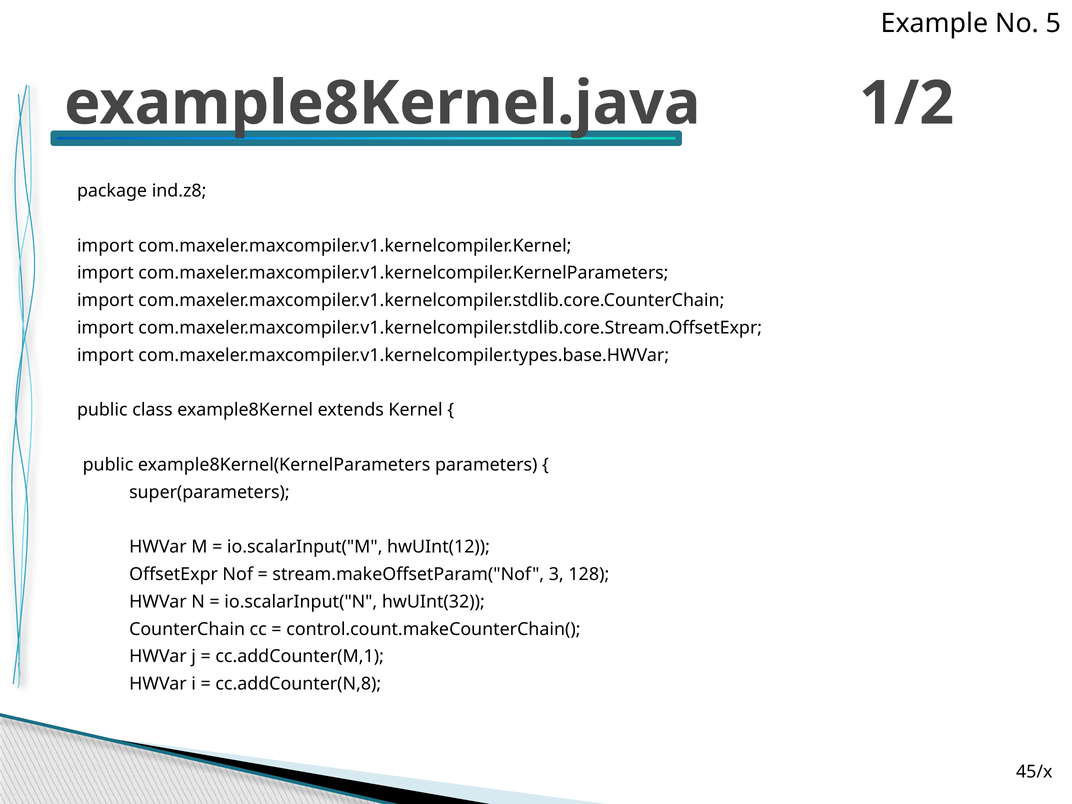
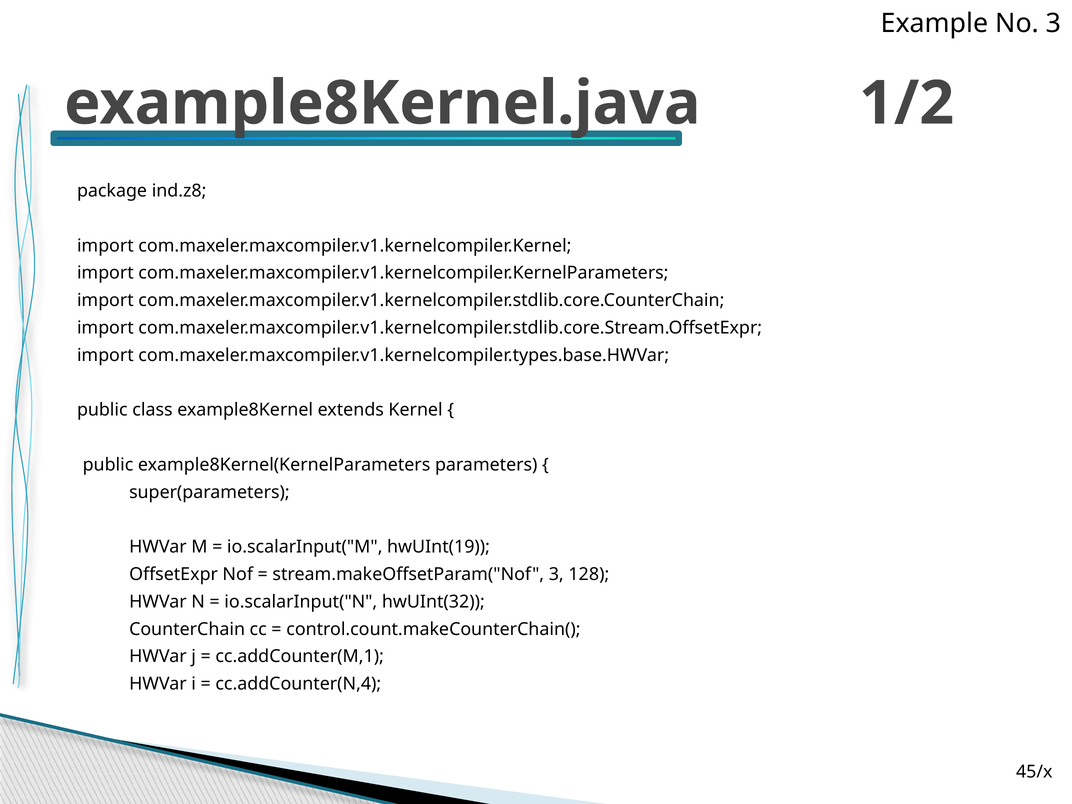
No 5: 5 -> 3
hwUInt(12: hwUInt(12 -> hwUInt(19
cc.addCounter(N,8: cc.addCounter(N,8 -> cc.addCounter(N,4
